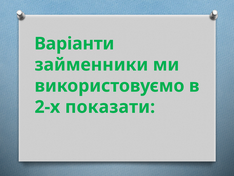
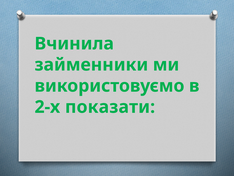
Варіанти: Варіанти -> Вчинила
